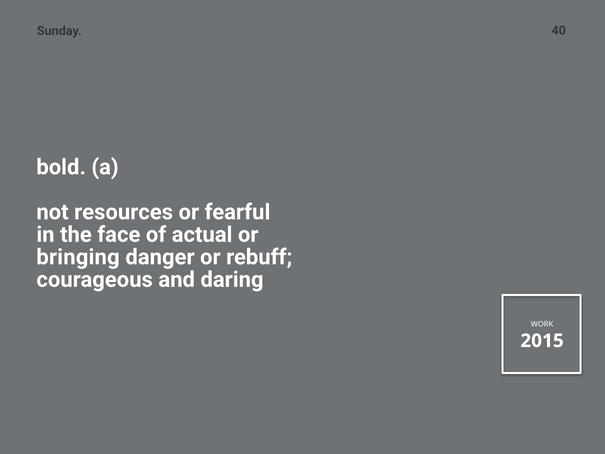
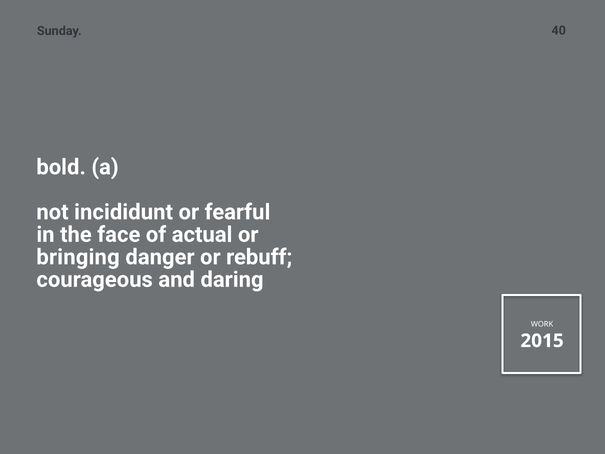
resources: resources -> incididunt
